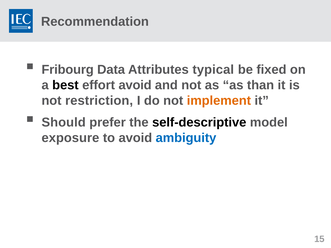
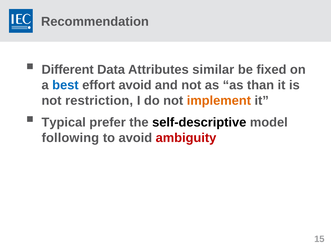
Fribourg: Fribourg -> Different
typical: typical -> similar
best colour: black -> blue
Should: Should -> Typical
exposure: exposure -> following
ambiguity colour: blue -> red
